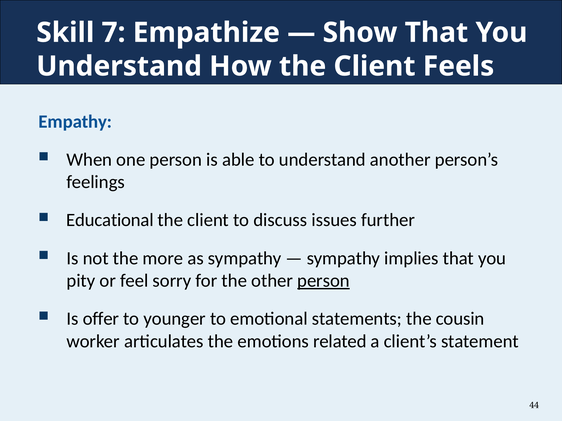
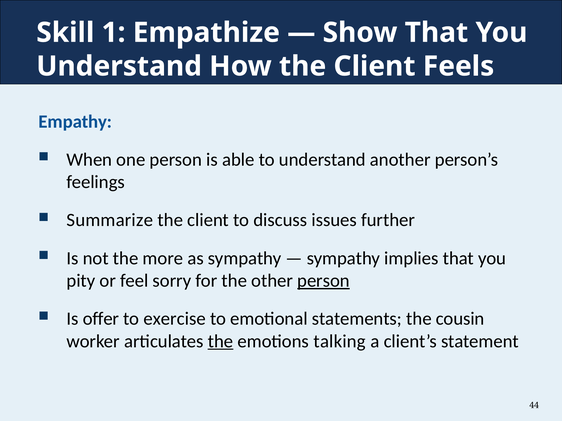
7: 7 -> 1
Educational: Educational -> Summarize
younger: younger -> exercise
the at (220, 342) underline: none -> present
related: related -> talking
